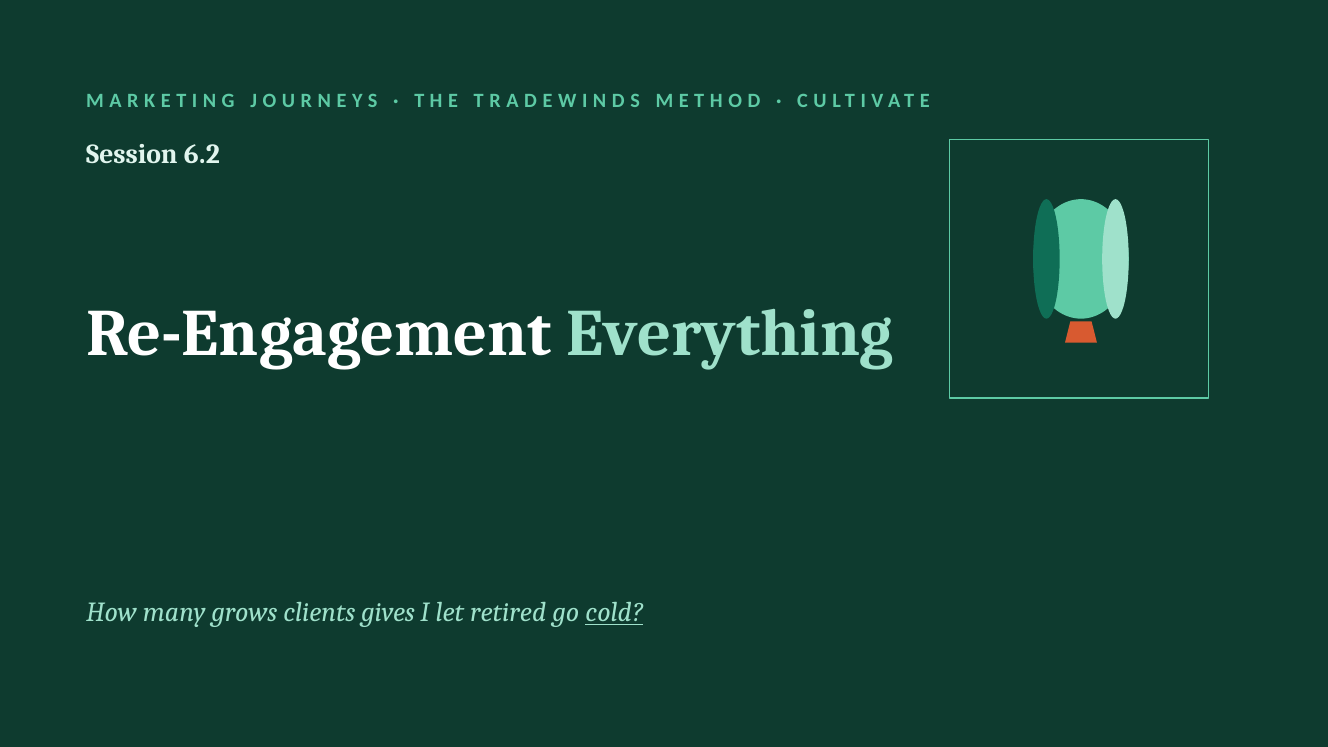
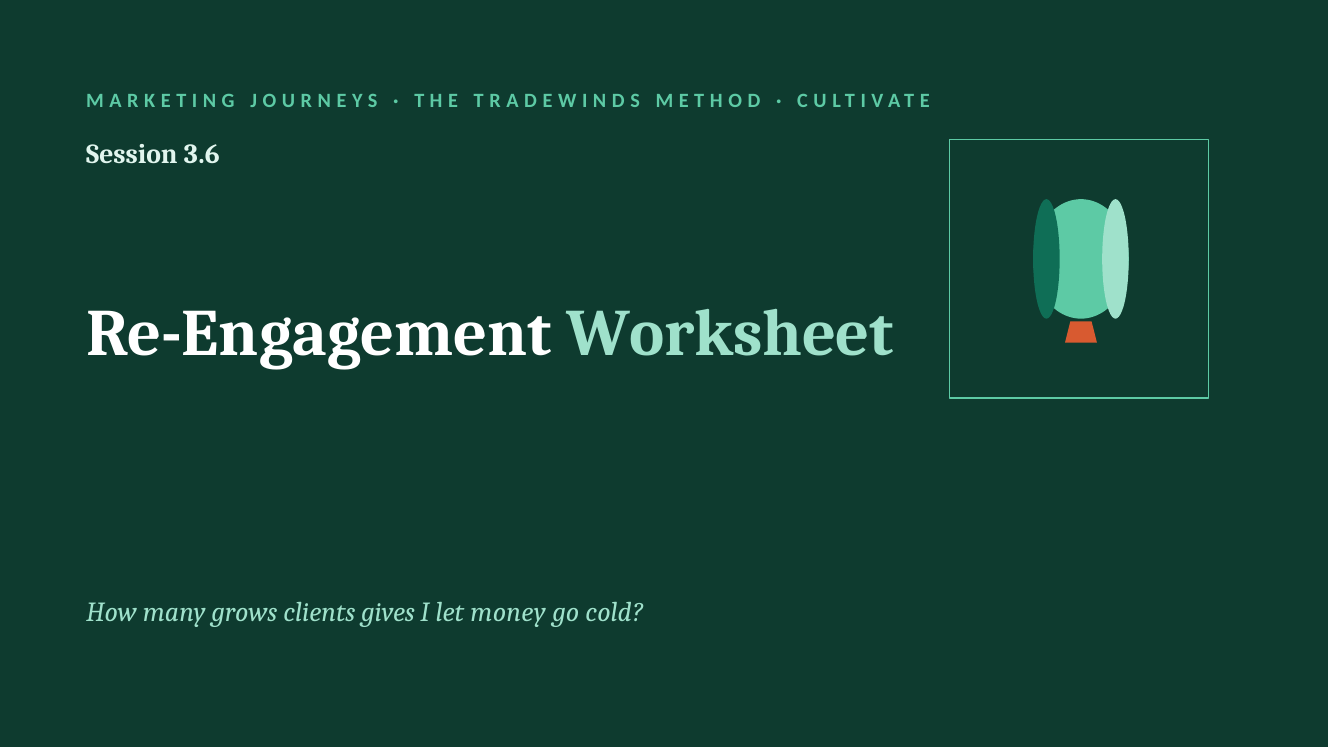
6.2: 6.2 -> 3.6
Everything: Everything -> Worksheet
retired: retired -> money
cold underline: present -> none
